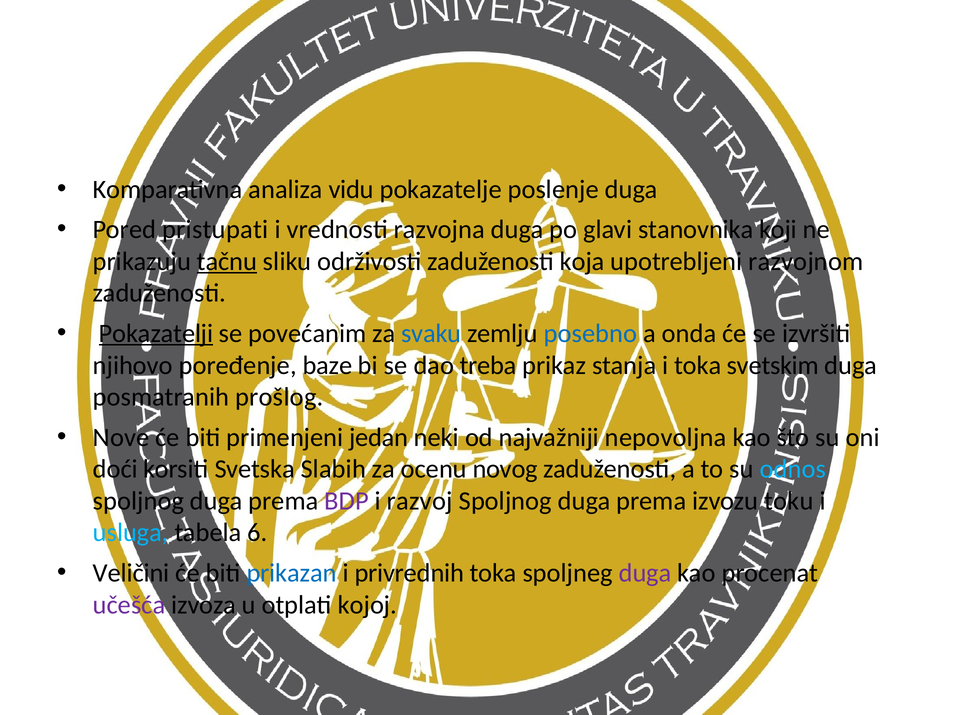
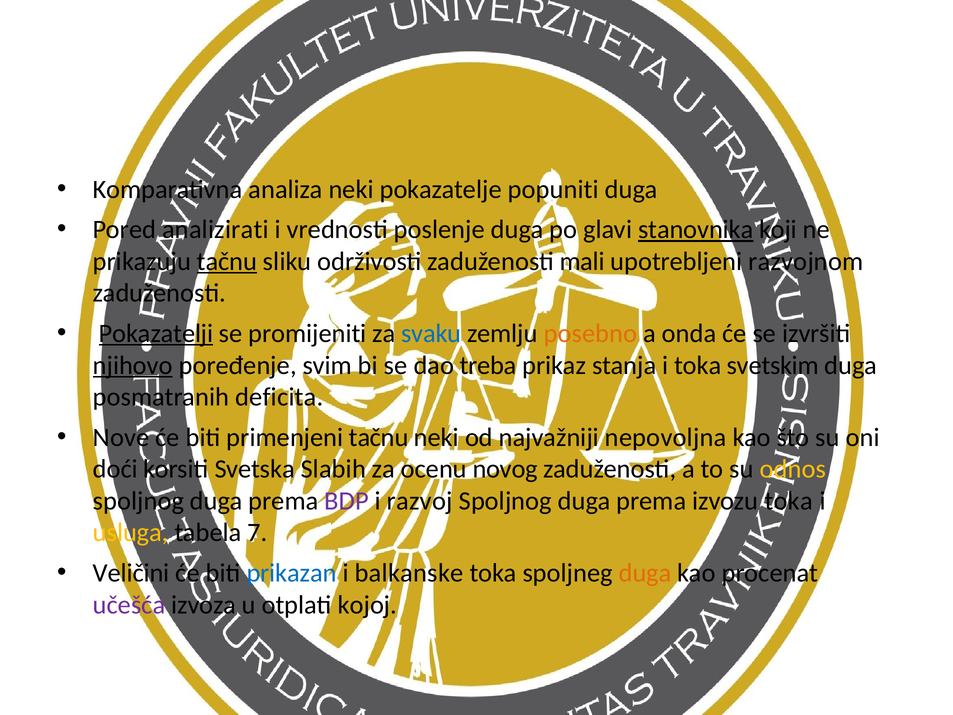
analiza vidu: vidu -> neki
poslenje: poslenje -> popuniti
pristupati: pristupati -> analizirati
razvojna: razvojna -> poslenje
stanovnika underline: none -> present
koja: koja -> mali
povećanim: povećanim -> promijeniti
posebno colour: blue -> orange
njihovo underline: none -> present
baze: baze -> svim
prošlog: prošlog -> deficita
primenjeni jedan: jedan -> tačnu
odnos colour: light blue -> yellow
izvozu toku: toku -> toka
usluga colour: light blue -> yellow
6: 6 -> 7
privrednih: privrednih -> balkanske
duga at (645, 573) colour: purple -> orange
